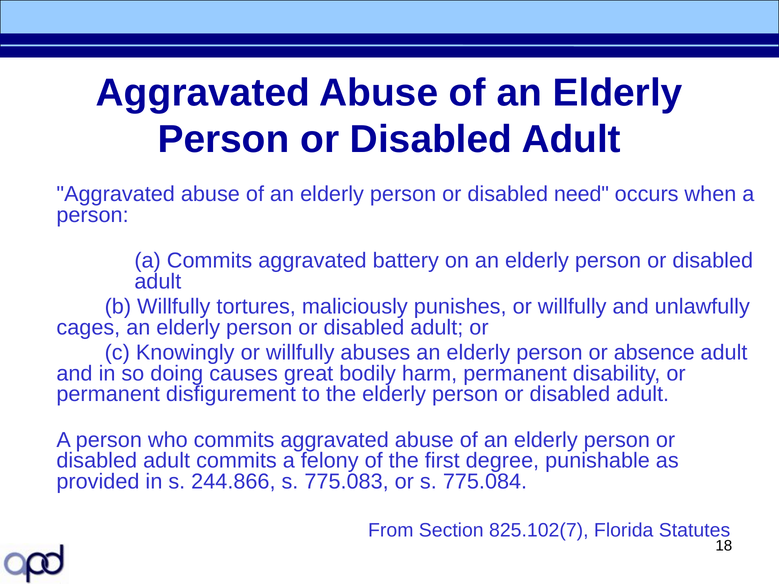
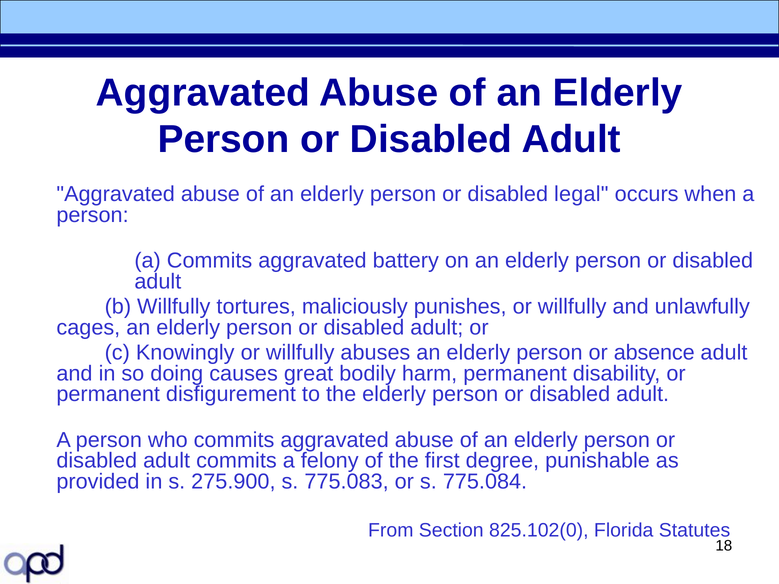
need: need -> legal
244.866: 244.866 -> 275.900
825.102(7: 825.102(7 -> 825.102(0
